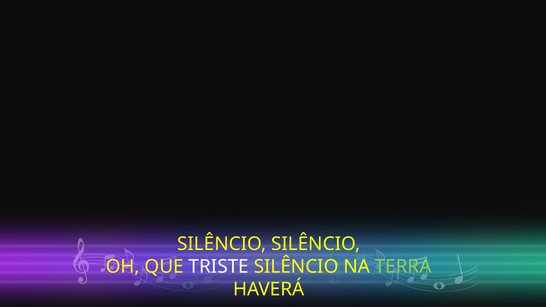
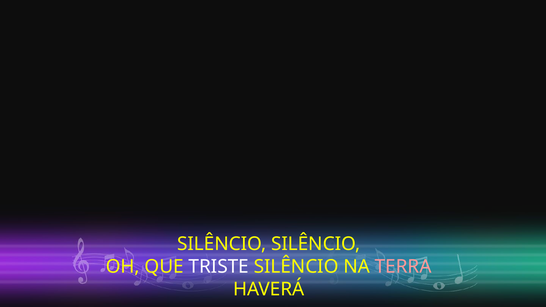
TERRA colour: light green -> pink
